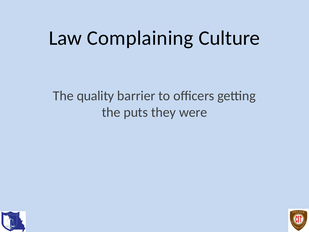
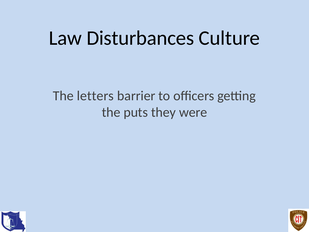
Complaining: Complaining -> Disturbances
quality: quality -> letters
